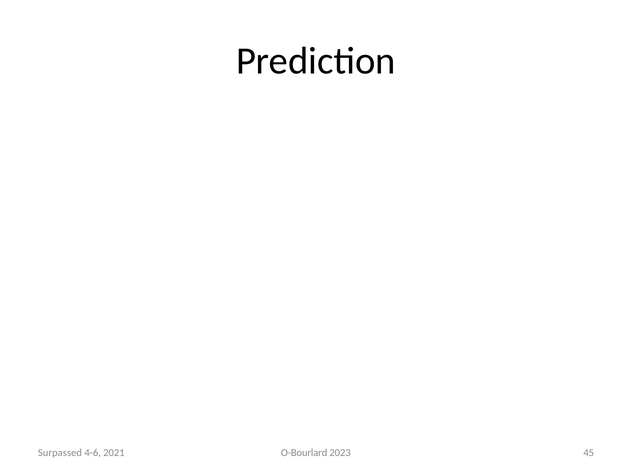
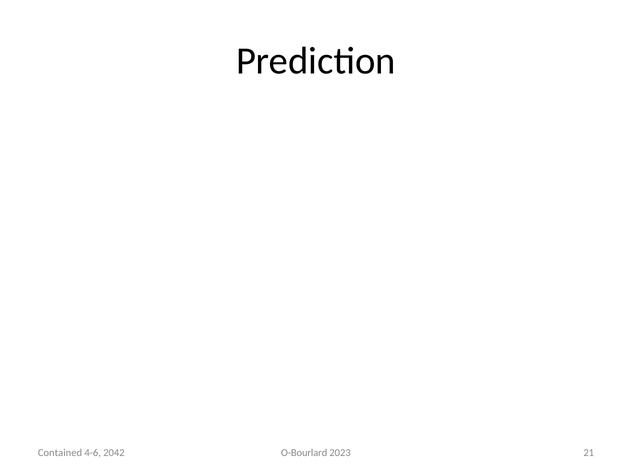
45: 45 -> 21
Surpassed: Surpassed -> Contained
2021: 2021 -> 2042
